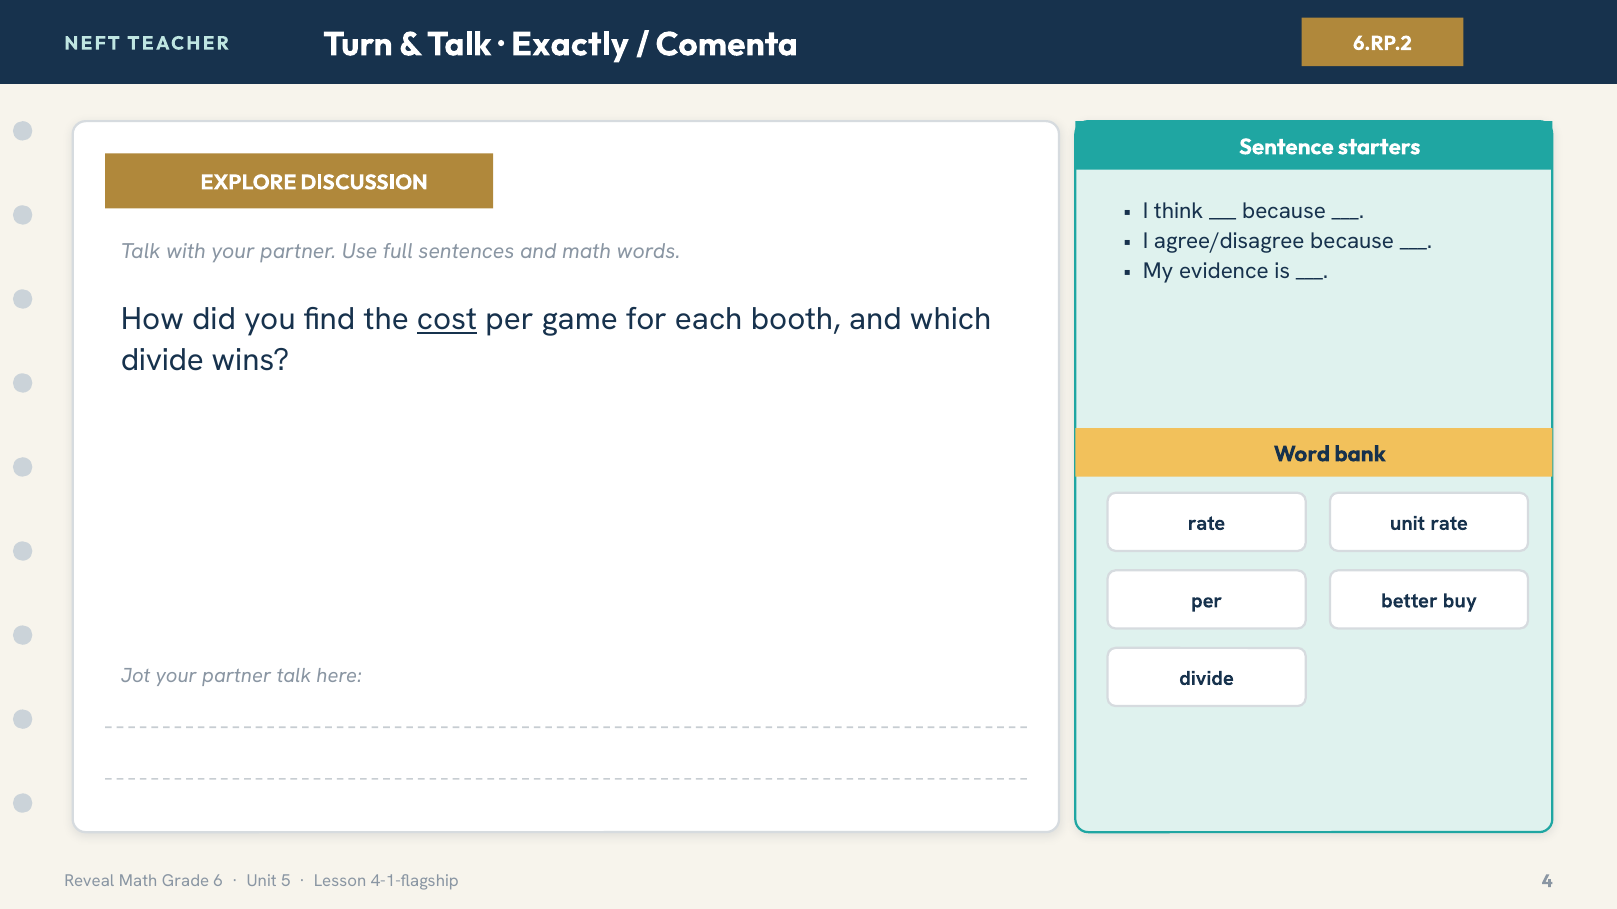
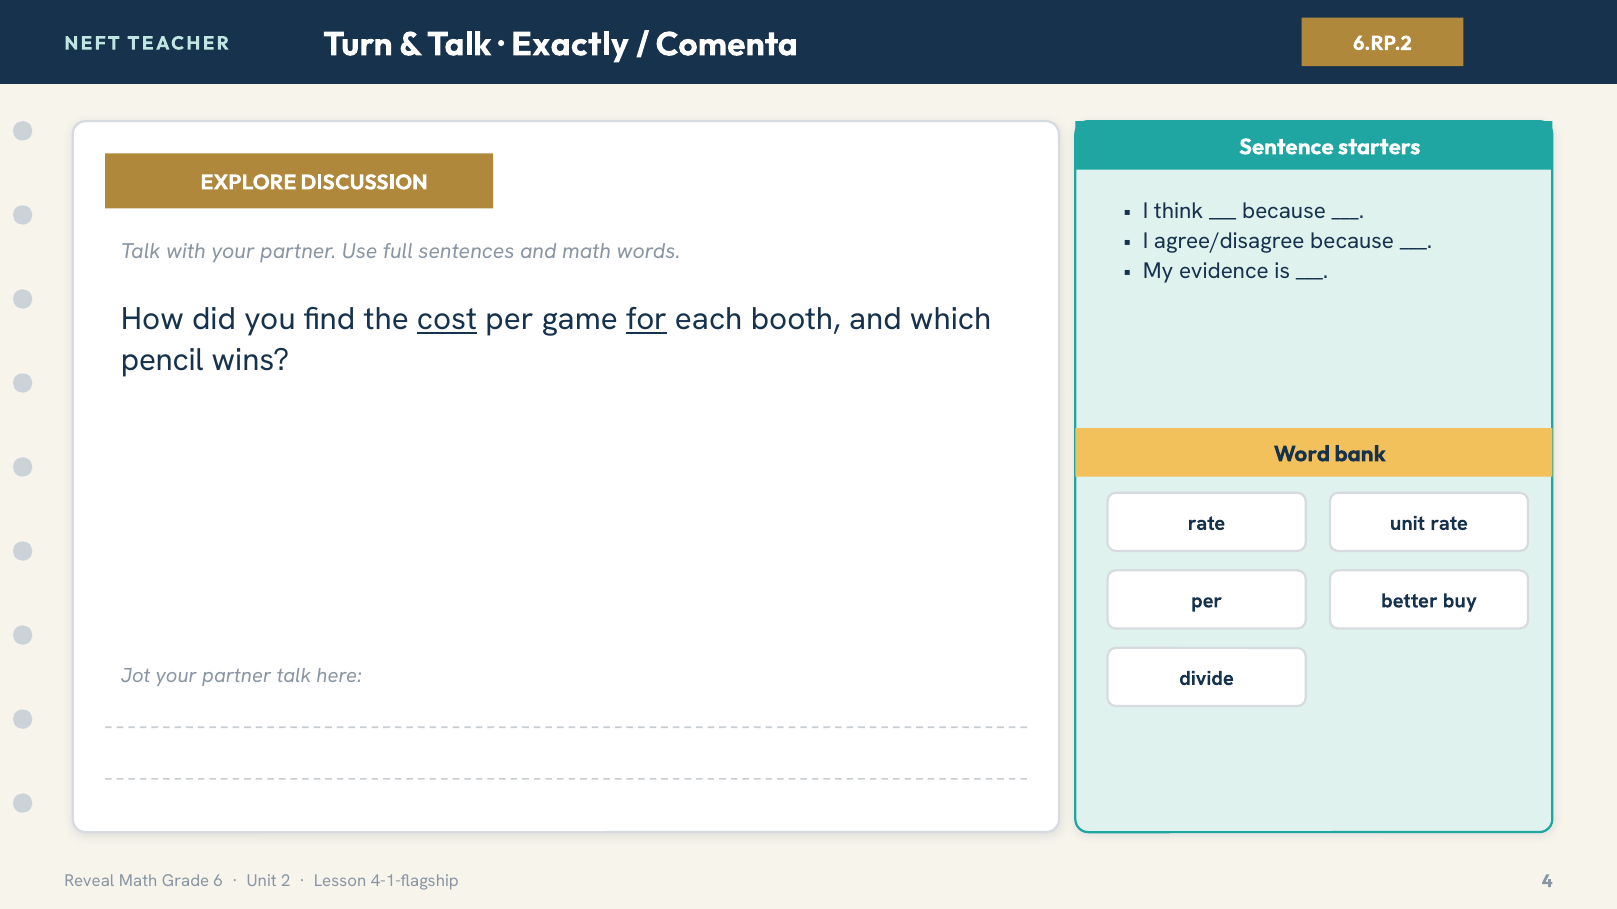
for underline: none -> present
divide at (162, 361): divide -> pencil
5: 5 -> 2
